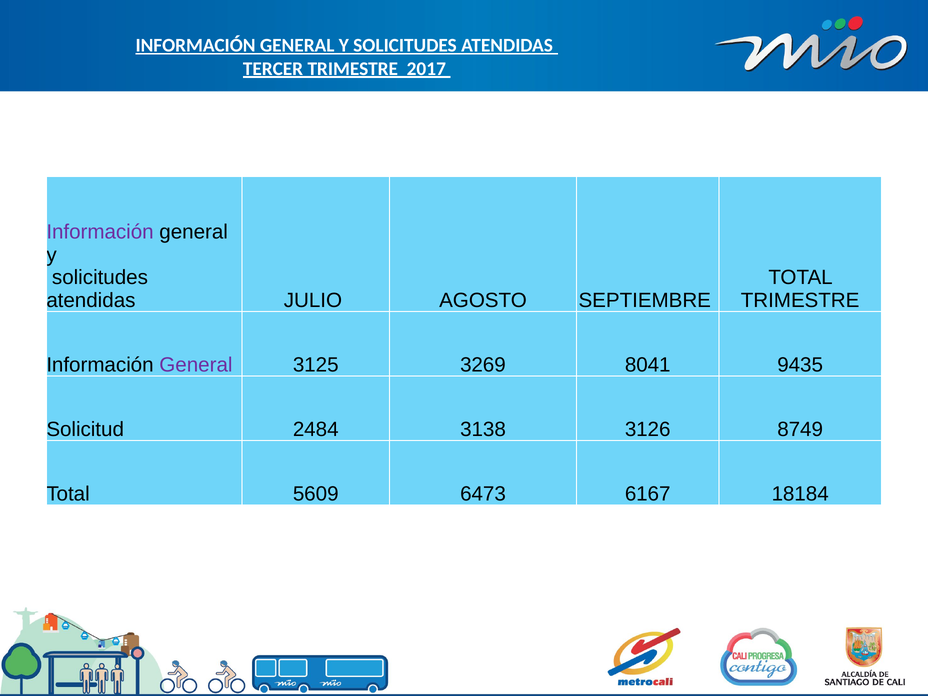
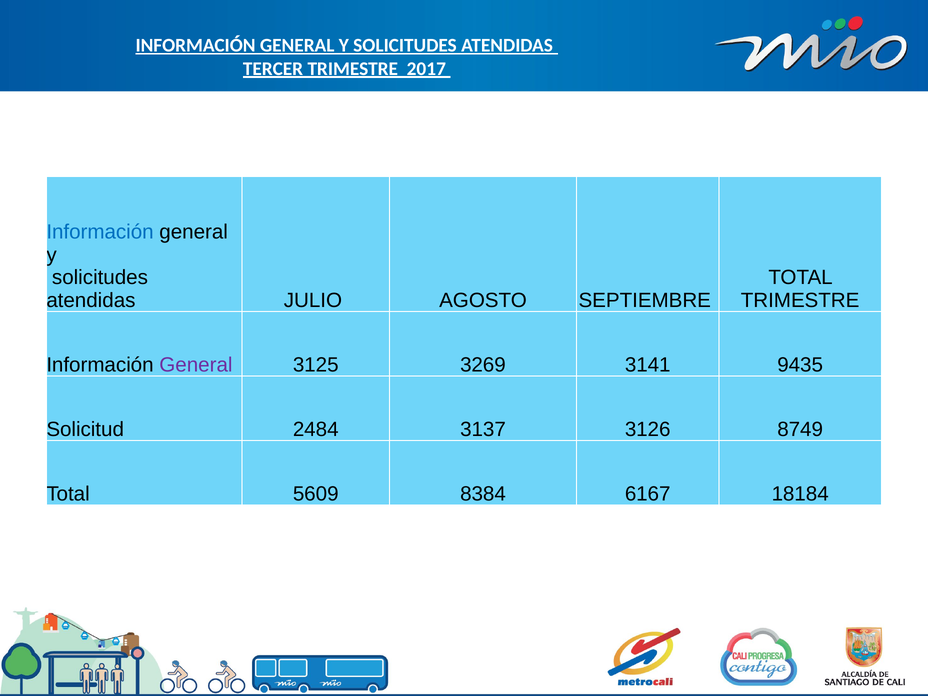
Información at (100, 232) colour: purple -> blue
8041: 8041 -> 3141
3138: 3138 -> 3137
6473: 6473 -> 8384
